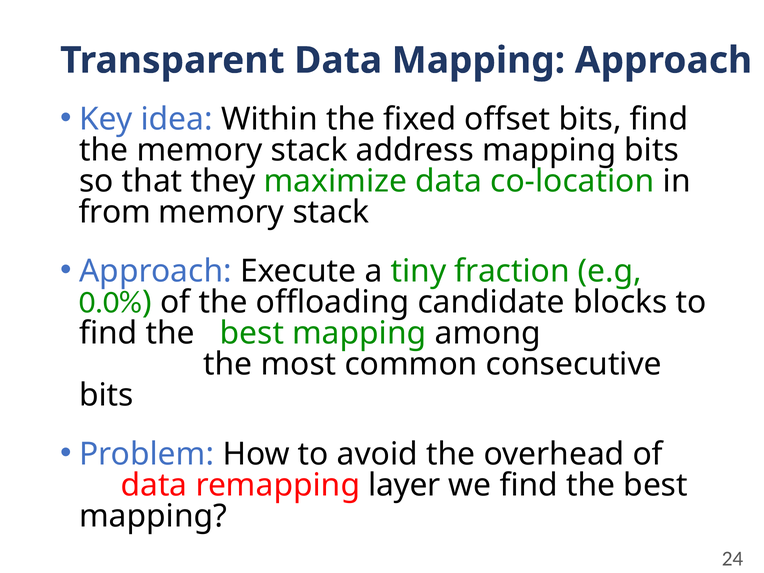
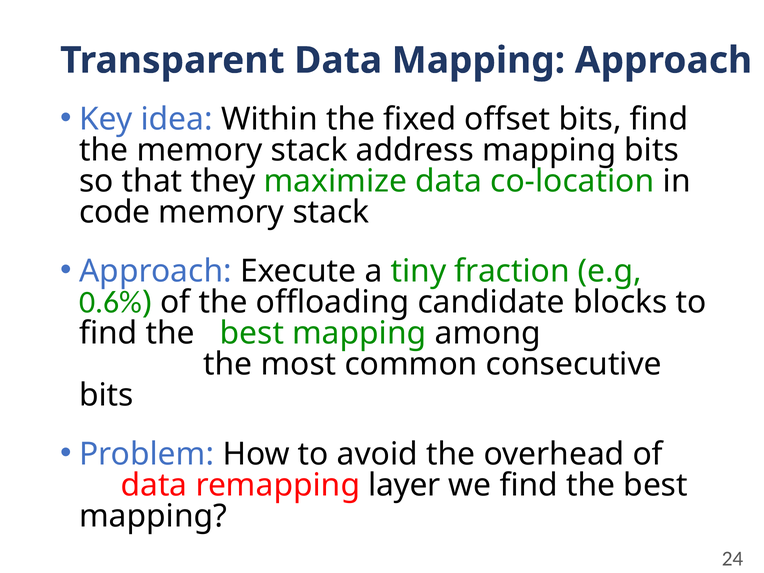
from: from -> code
0.0%: 0.0% -> 0.6%
